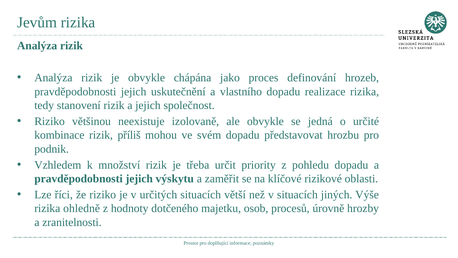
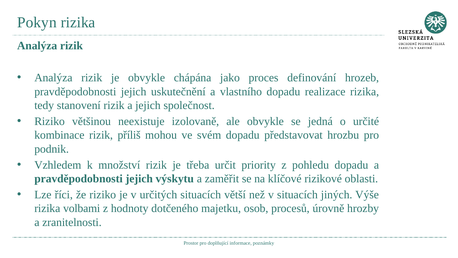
Jevům: Jevům -> Pokyn
ohledně: ohledně -> volbami
